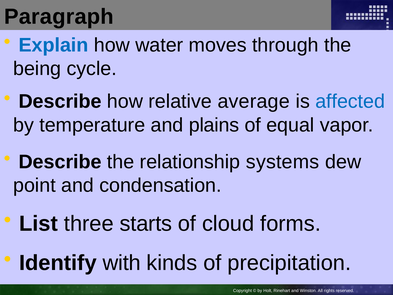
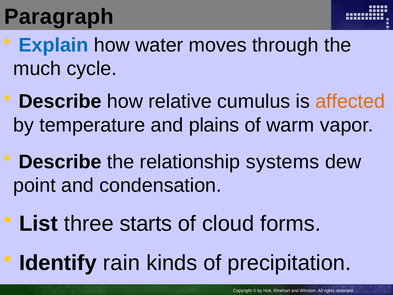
being: being -> much
average: average -> cumulus
affected colour: blue -> orange
equal: equal -> warm
with: with -> rain
